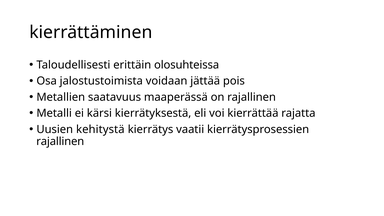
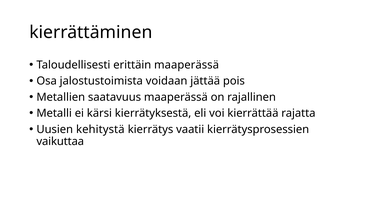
erittäin olosuhteissa: olosuhteissa -> maaperässä
rajallinen at (60, 141): rajallinen -> vaikuttaa
